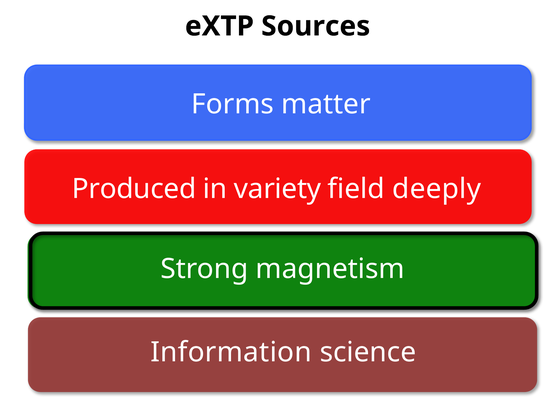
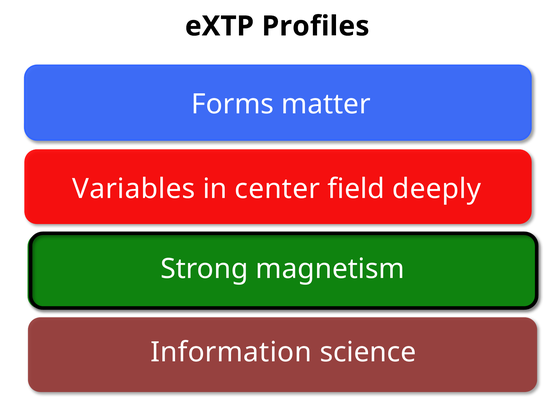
Sources: Sources -> Profiles
Produced: Produced -> Variables
variety: variety -> center
